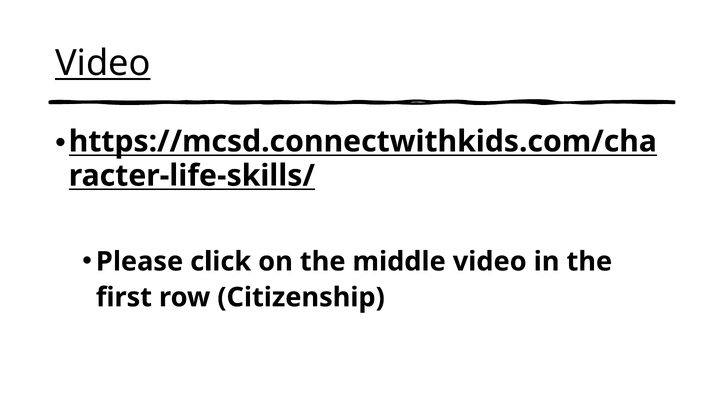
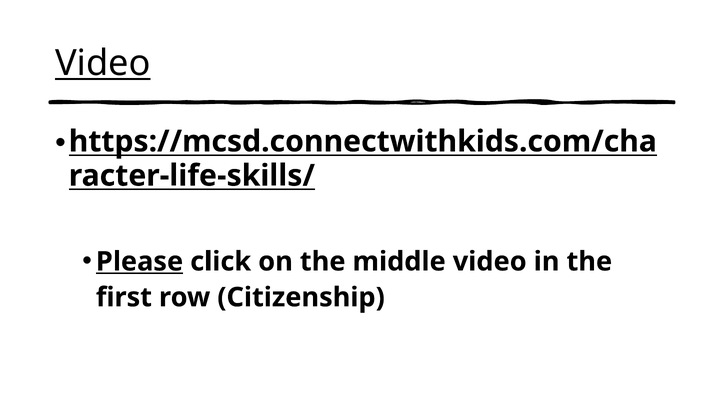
Please underline: none -> present
